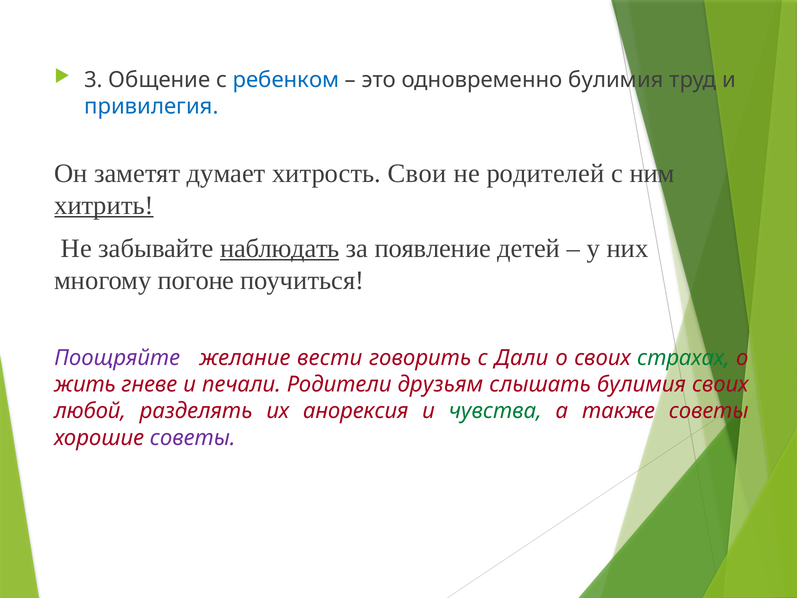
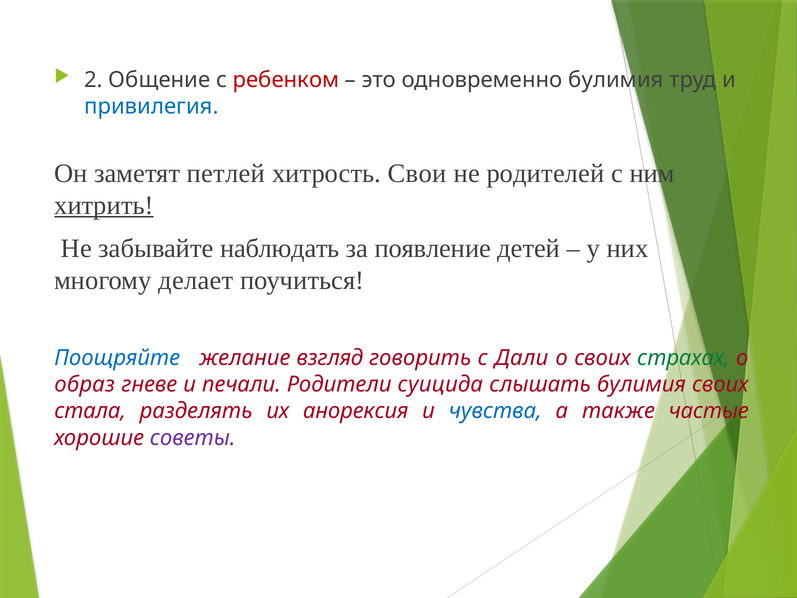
3: 3 -> 2
ребенком colour: blue -> red
думает: думает -> петлей
наблюдать underline: present -> none
погоне: погоне -> делает
Поощряйте colour: purple -> blue
вести: вести -> взгляд
жить: жить -> образ
друзьям: друзьям -> суицида
любой: любой -> стала
чувства colour: green -> blue
также советы: советы -> частые
